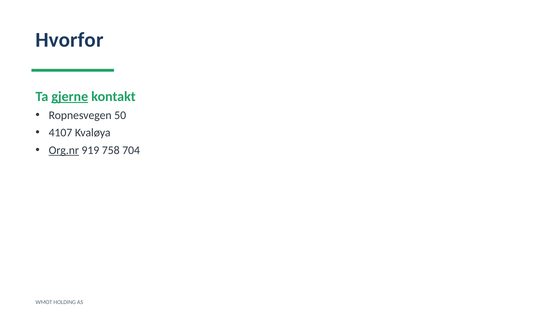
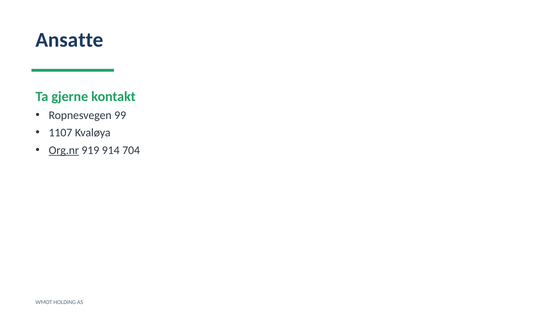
Hvorfor: Hvorfor -> Ansatte
gjerne underline: present -> none
50: 50 -> 99
4107: 4107 -> 1107
758: 758 -> 914
